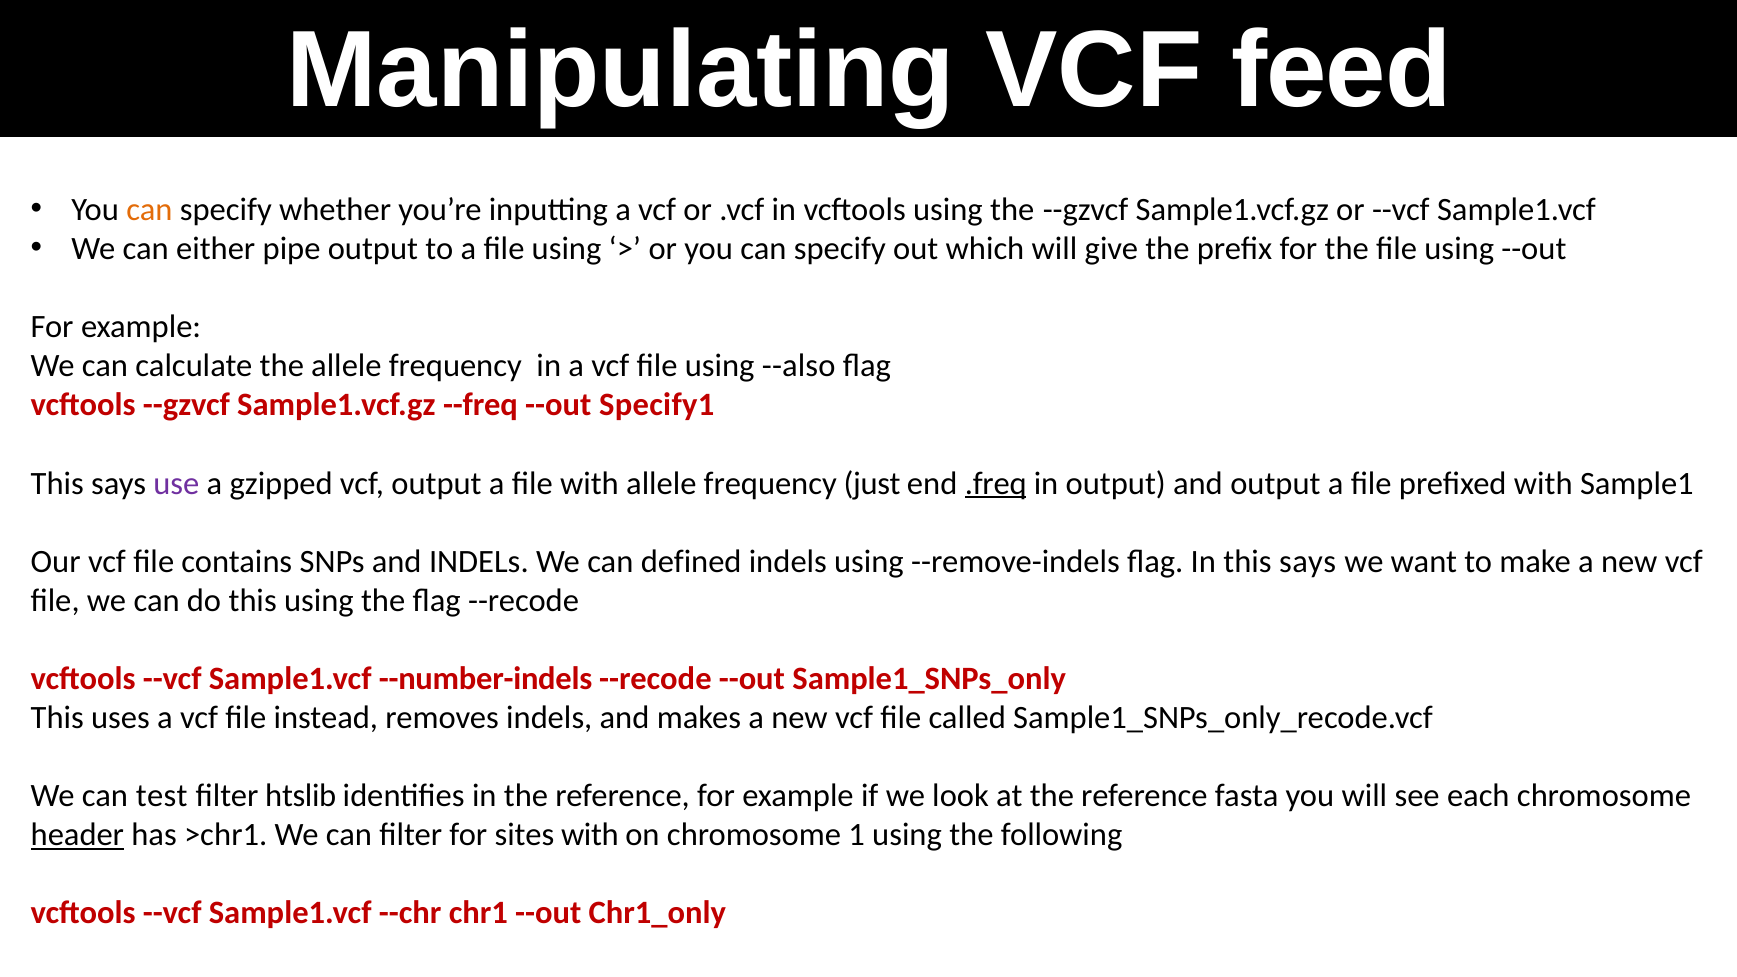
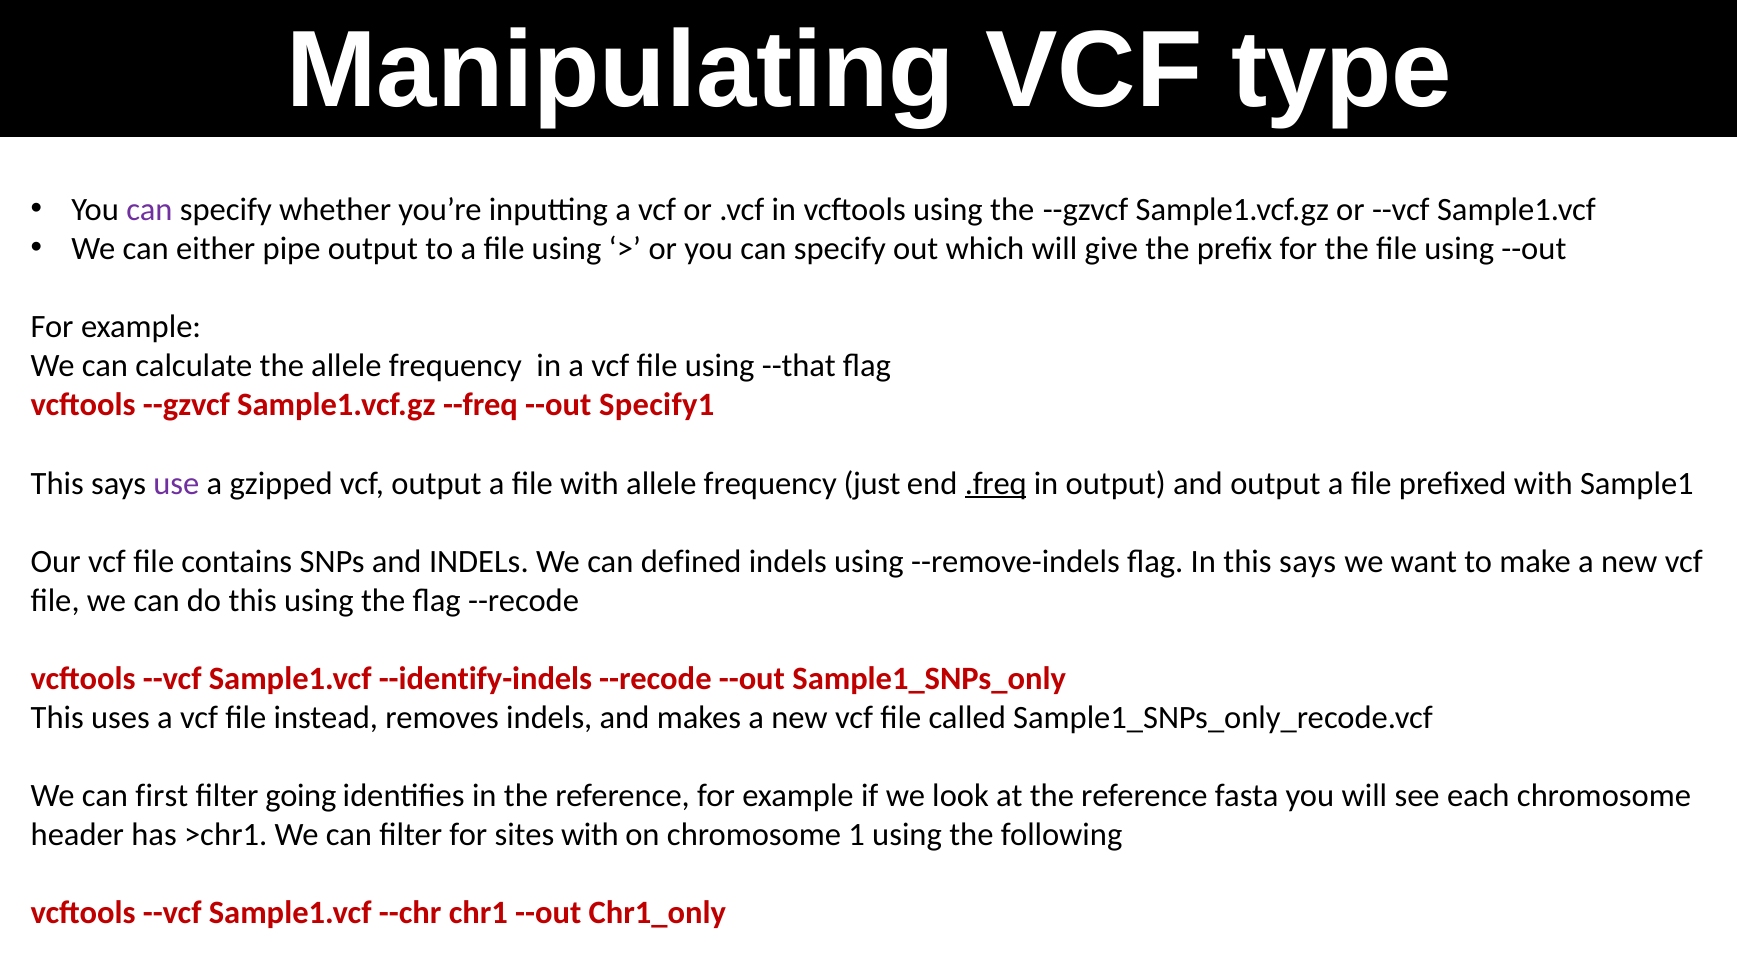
feed: feed -> type
can at (149, 210) colour: orange -> purple
--also: --also -> --that
--number-indels: --number-indels -> --identify-indels
test: test -> first
htslib: htslib -> going
header underline: present -> none
